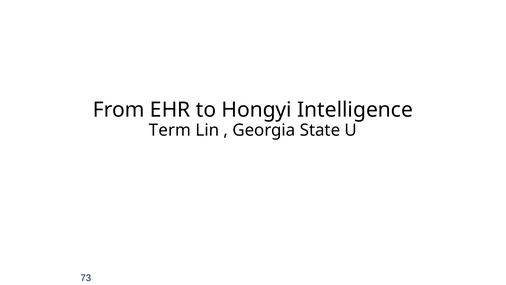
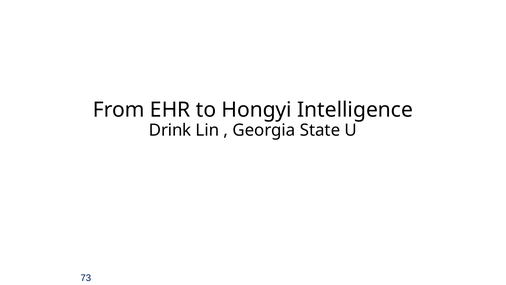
Term: Term -> Drink
